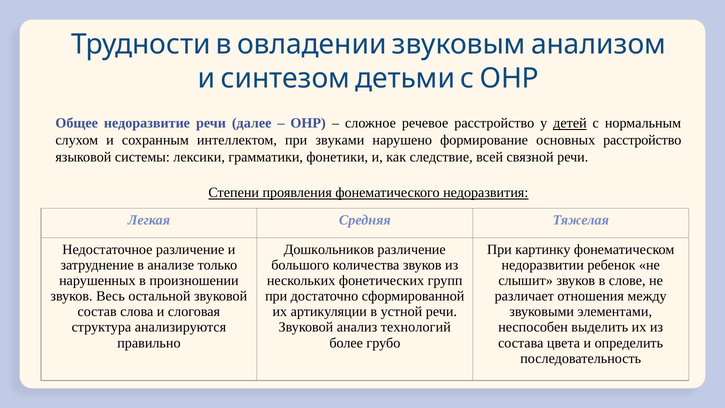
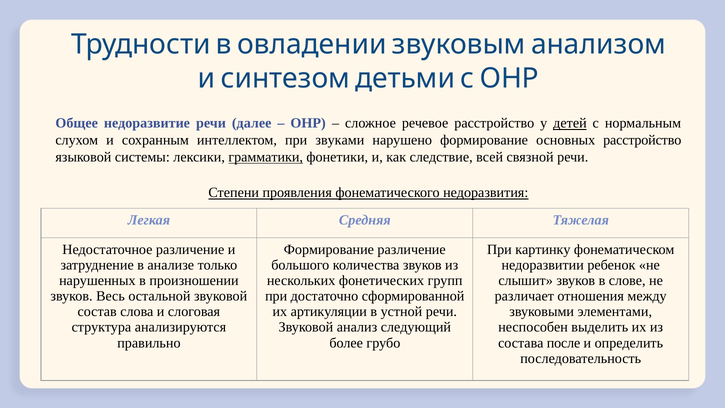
грамматики underline: none -> present
Дошкольников at (329, 249): Дошкольников -> Формирование
технологий: технологий -> следующий
цвета: цвета -> после
